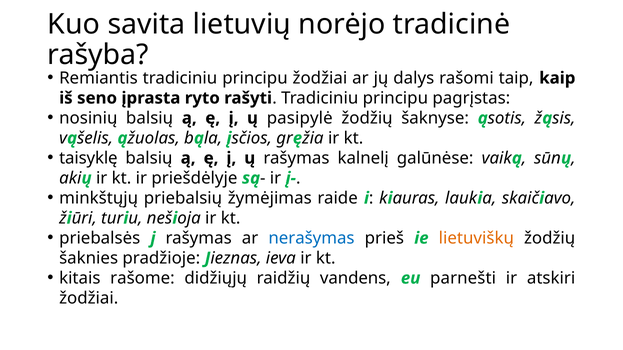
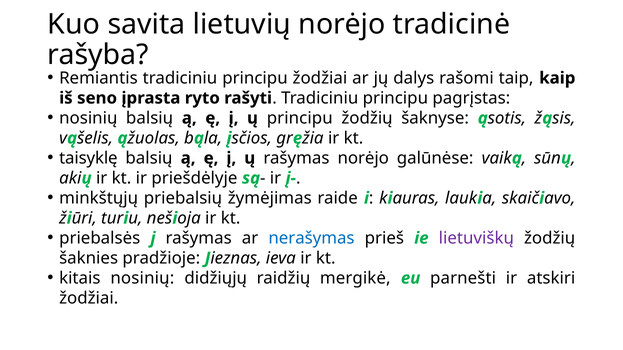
ų pasipylė: pasipylė -> principu
rašymas kalnelį: kalnelį -> norėjo
lietuviškų colour: orange -> purple
kitais rašome: rašome -> nosinių
vandens: vandens -> mergikė
